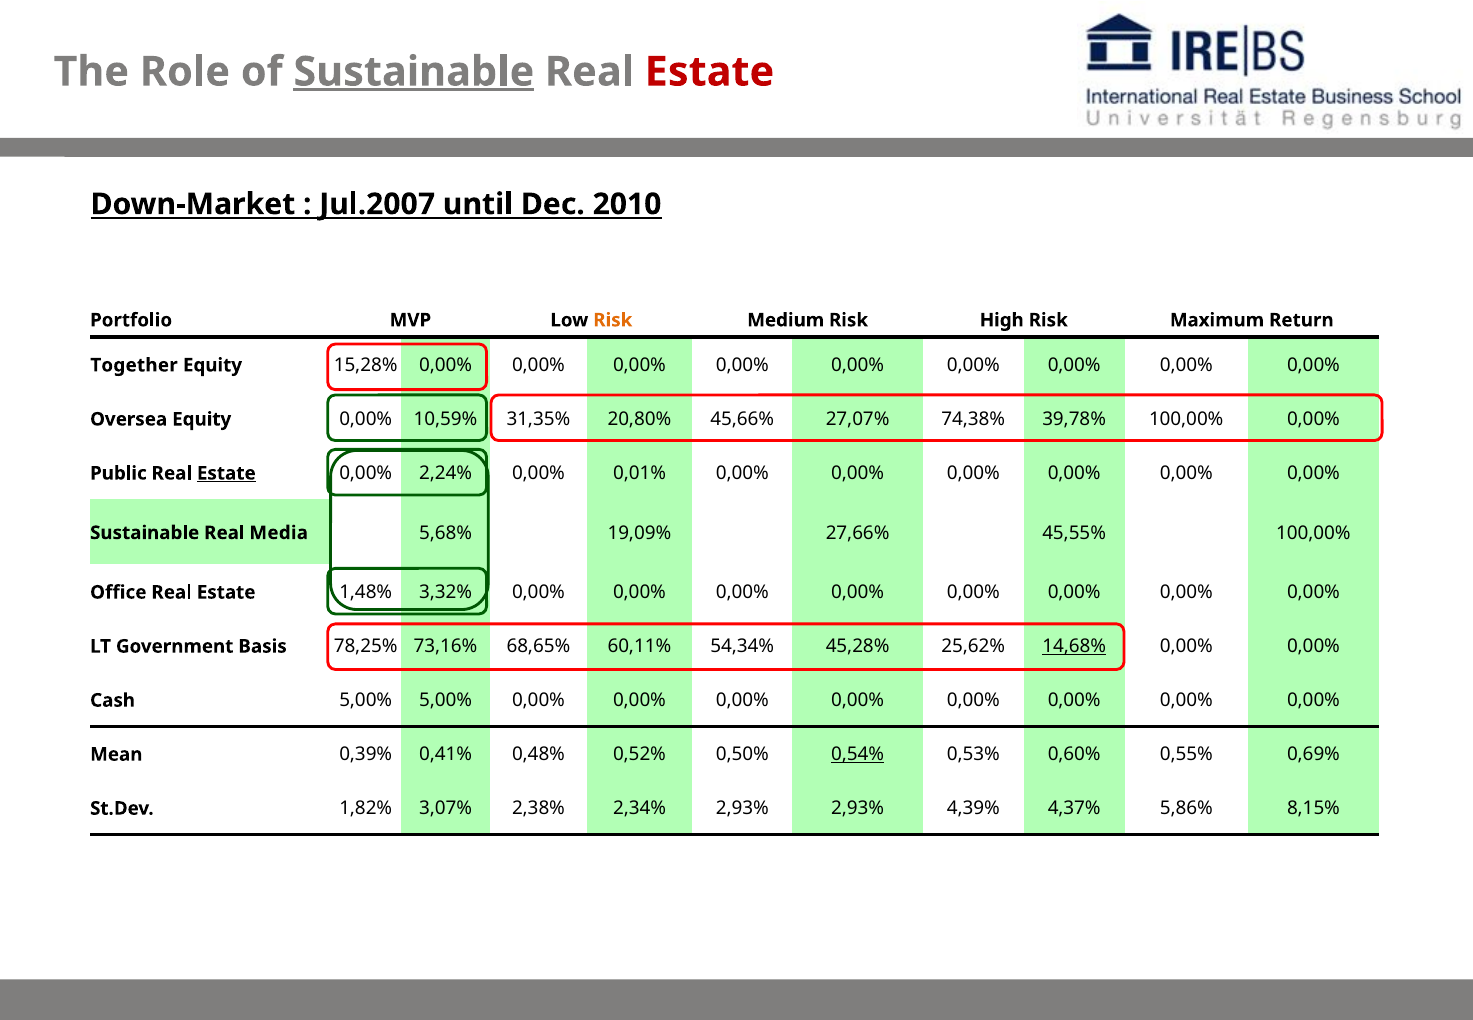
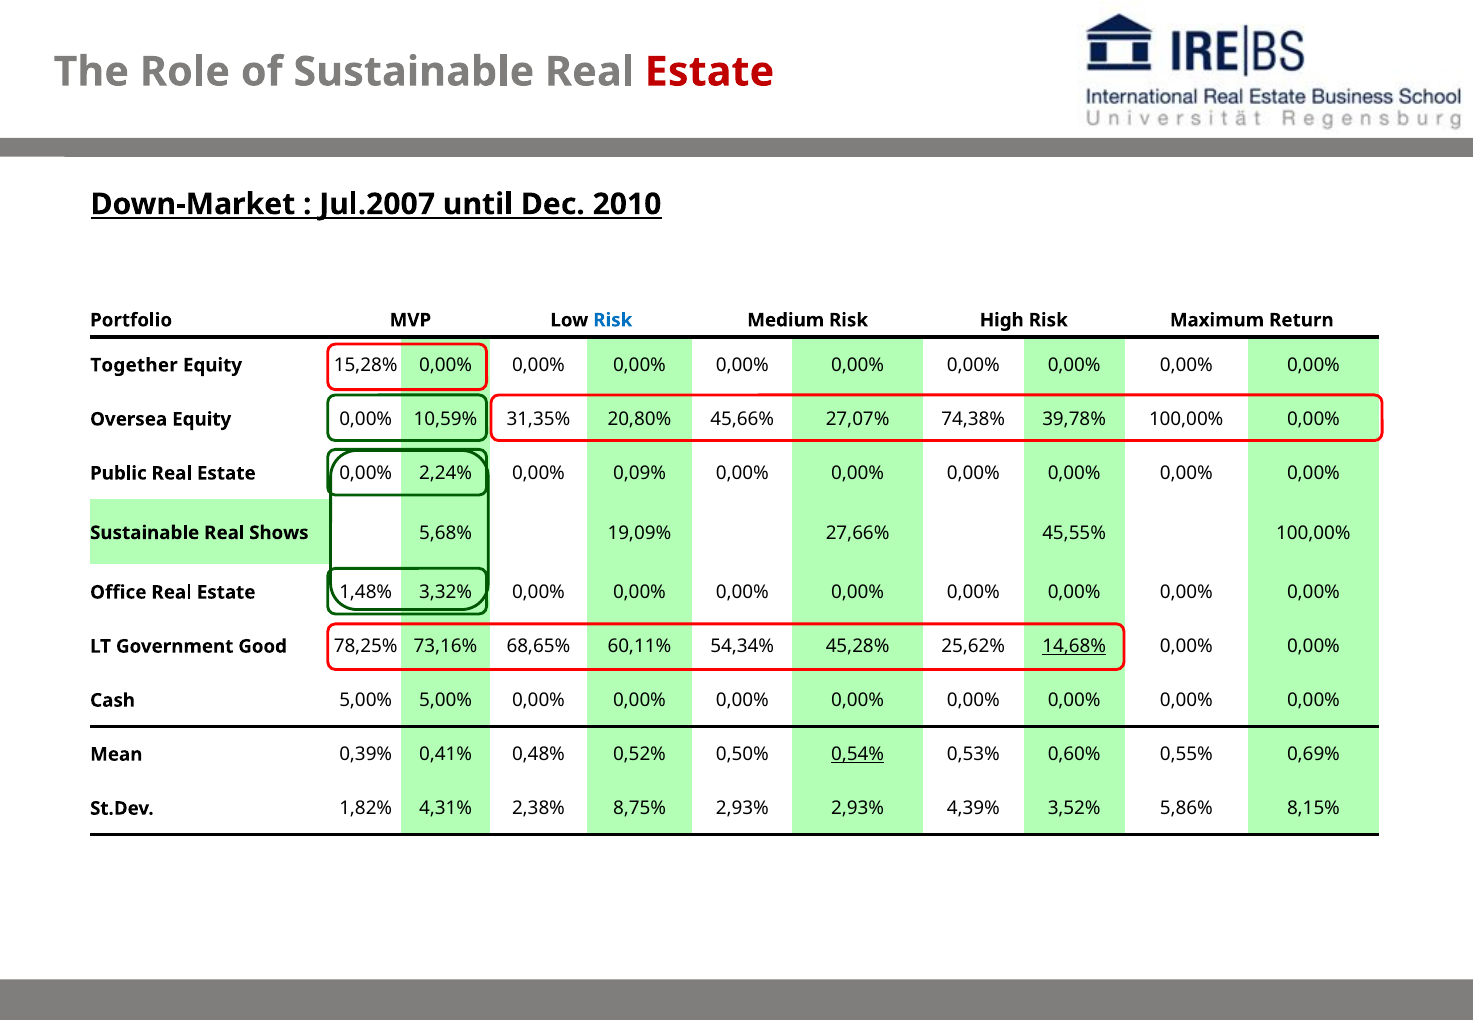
Sustainable at (414, 72) underline: present -> none
Risk at (613, 320) colour: orange -> blue
Estate at (226, 473) underline: present -> none
0,01%: 0,01% -> 0,09%
Media: Media -> Shows
Basis: Basis -> Good
3,07%: 3,07% -> 4,31%
2,34%: 2,34% -> 8,75%
4,37%: 4,37% -> 3,52%
